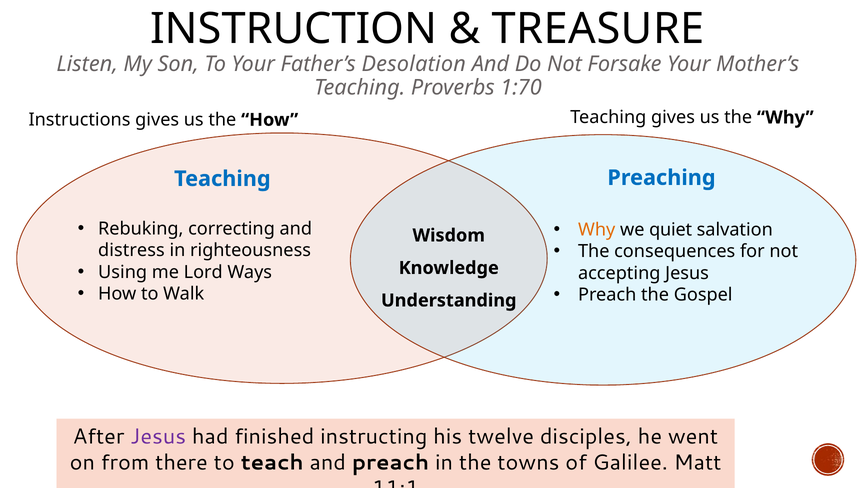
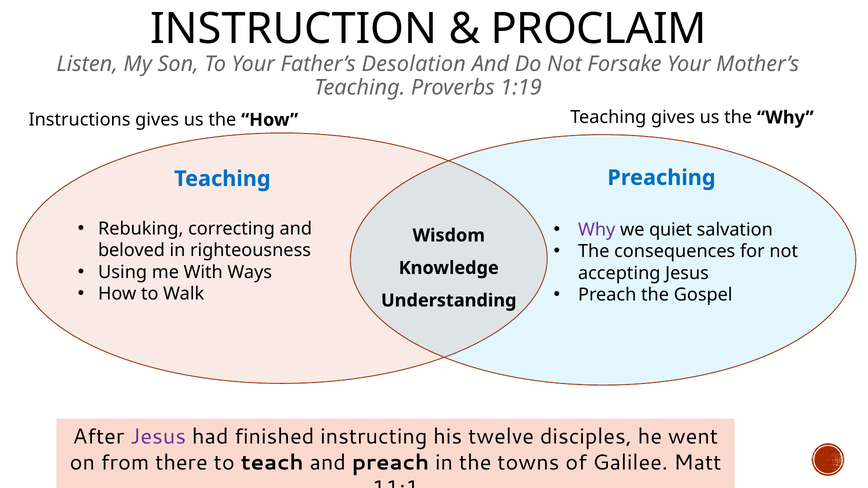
TREASURE: TREASURE -> PROCLAIM
1:70: 1:70 -> 1:19
Why at (597, 230) colour: orange -> purple
distress: distress -> beloved
Lord: Lord -> With
